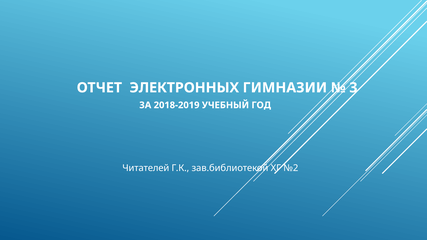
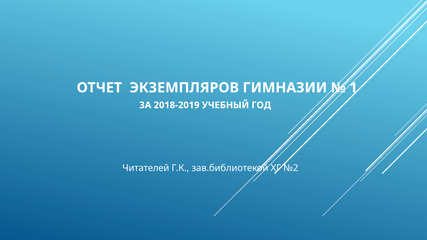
ЭЛЕКТРОННЫХ: ЭЛЕКТРОННЫХ -> ЭКЗЕМПЛЯРОВ
3: 3 -> 1
